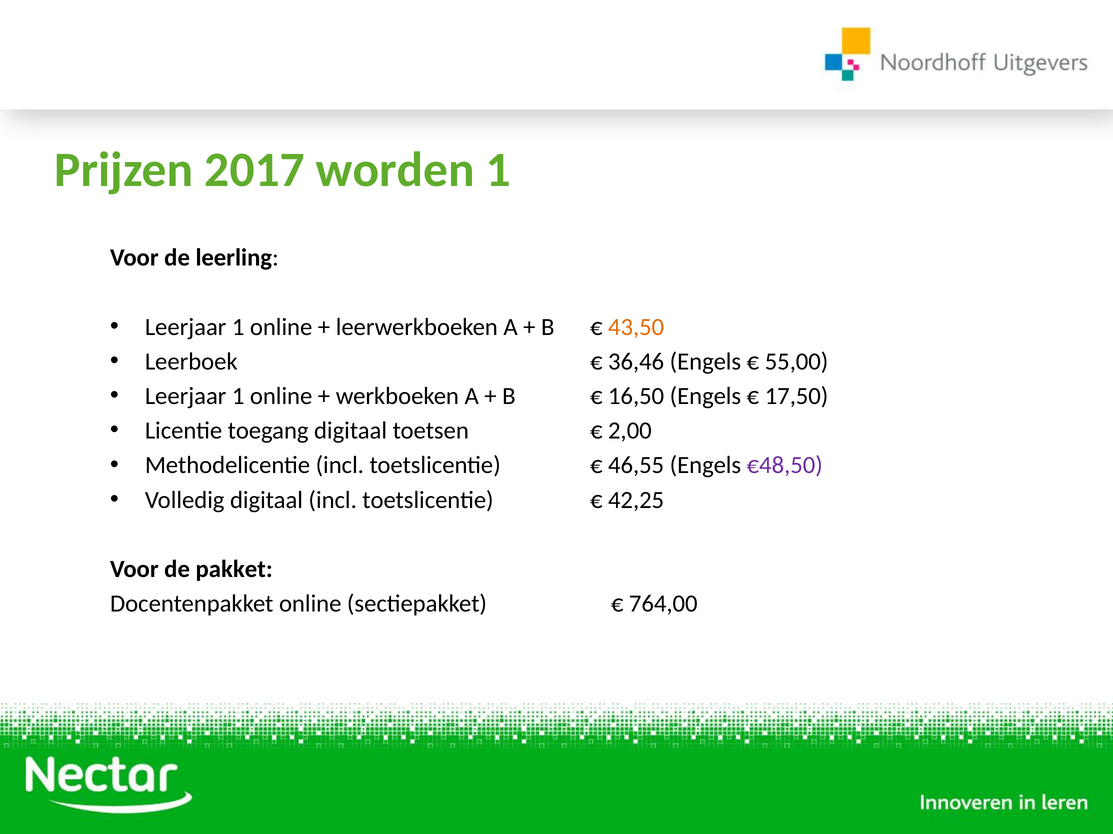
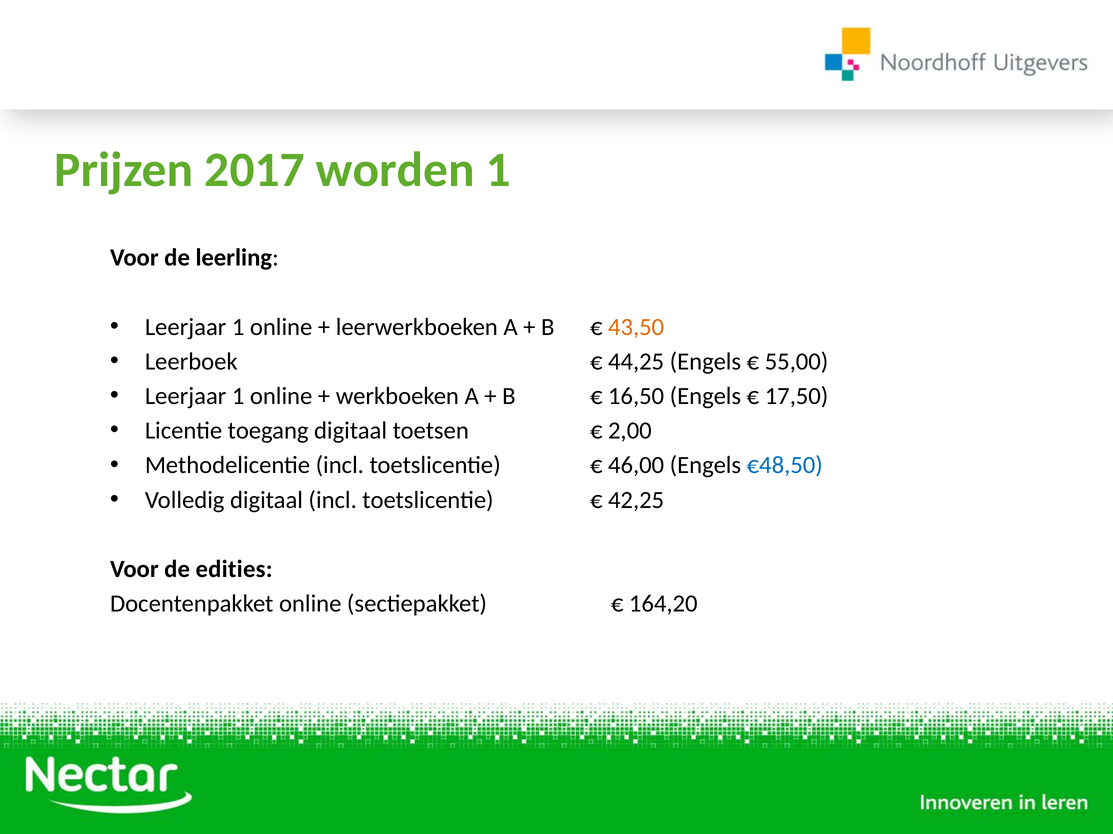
36,46: 36,46 -> 44,25
46,55: 46,55 -> 46,00
€48,50 colour: purple -> blue
pakket: pakket -> edities
764,00: 764,00 -> 164,20
